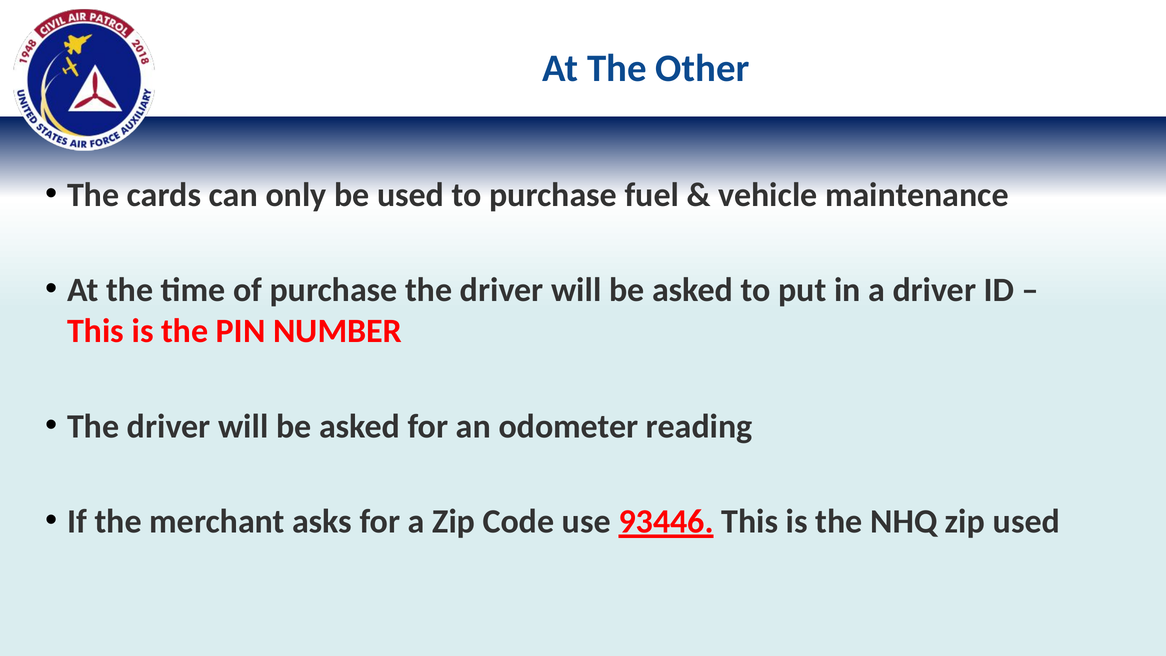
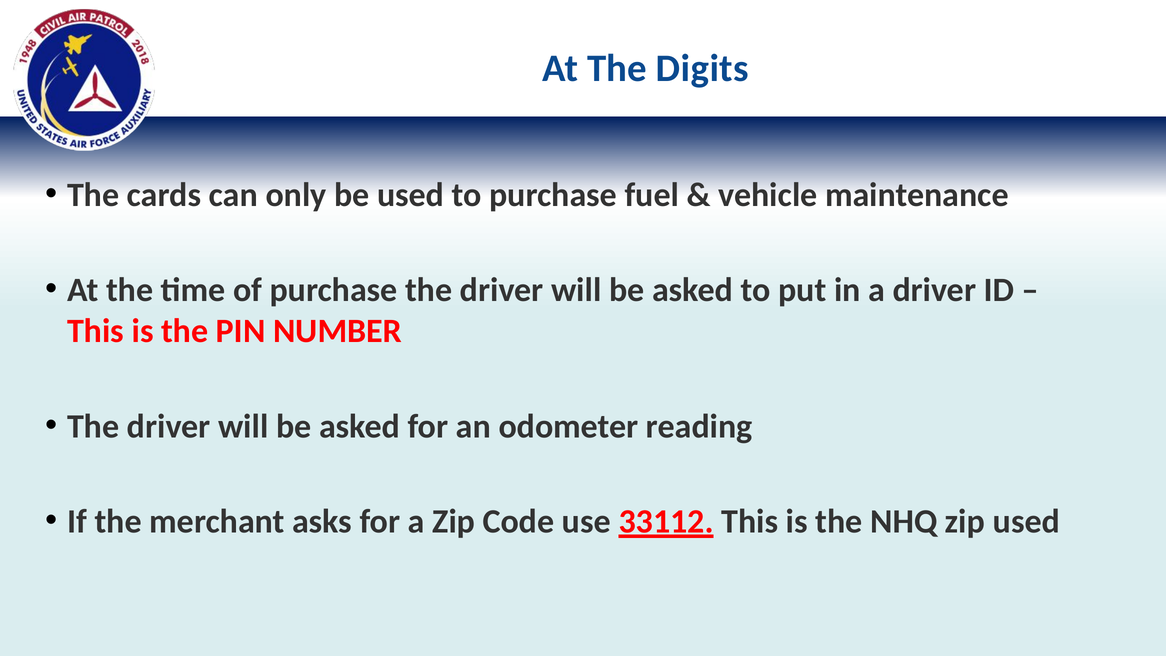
Other: Other -> Digits
93446: 93446 -> 33112
